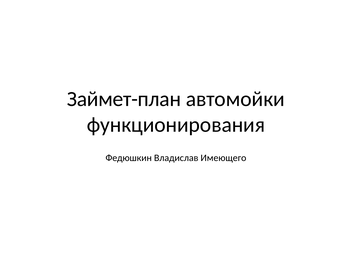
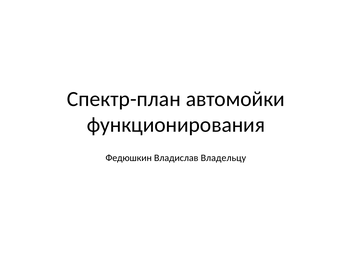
Займет-план: Займет-план -> Спектр-план
Имеющего: Имеющего -> Владельцу
